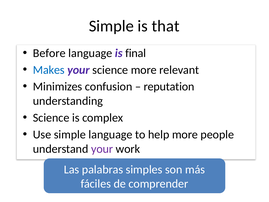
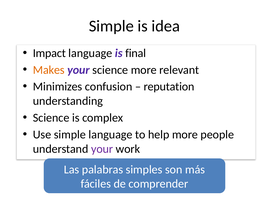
that: that -> idea
Before: Before -> Impact
Makes colour: blue -> orange
